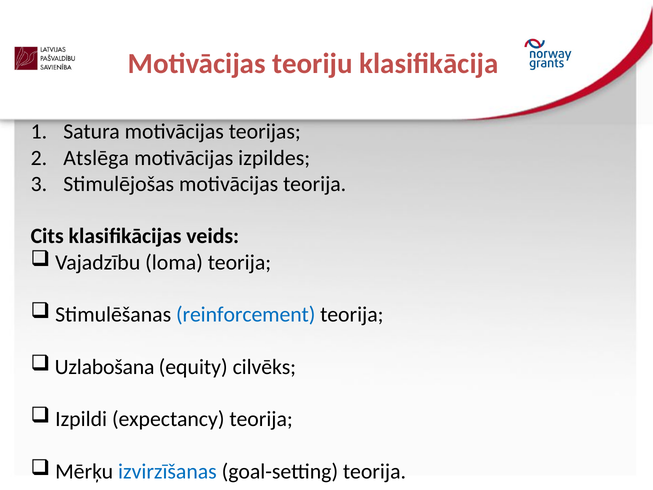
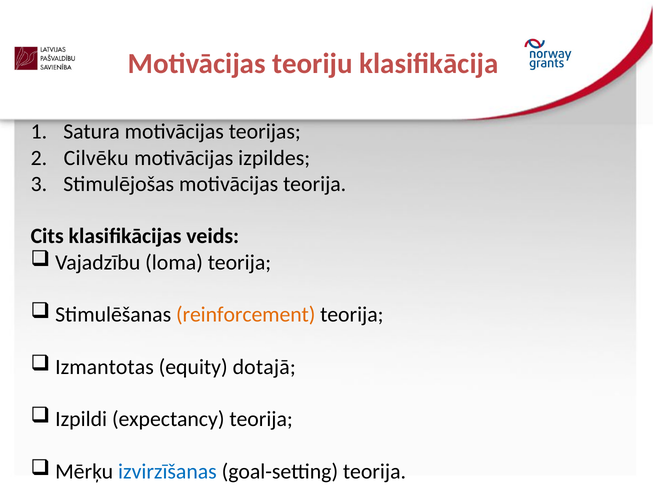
Atslēga: Atslēga -> Cilvēku
reinforcement colour: blue -> orange
Uzlabošana: Uzlabošana -> Izmantotas
cilvēks: cilvēks -> dotajā
